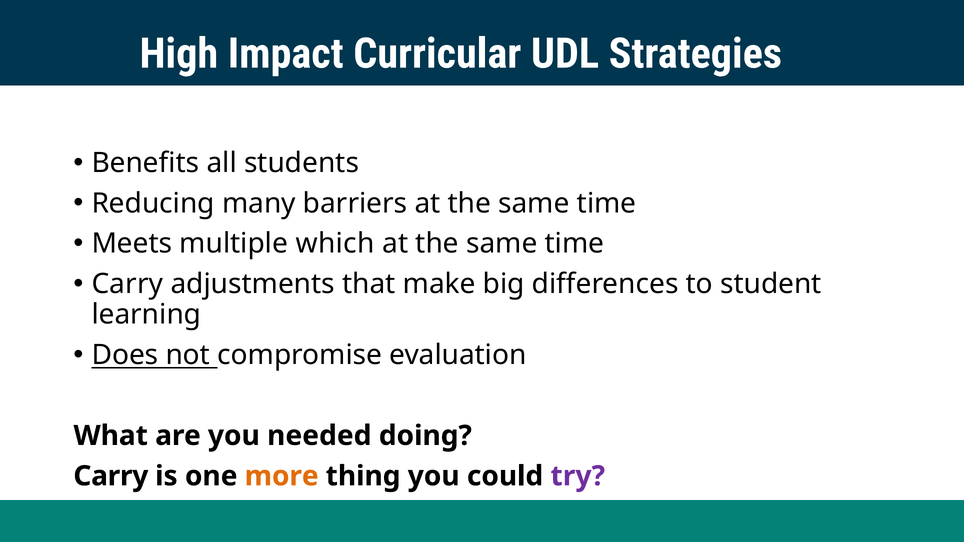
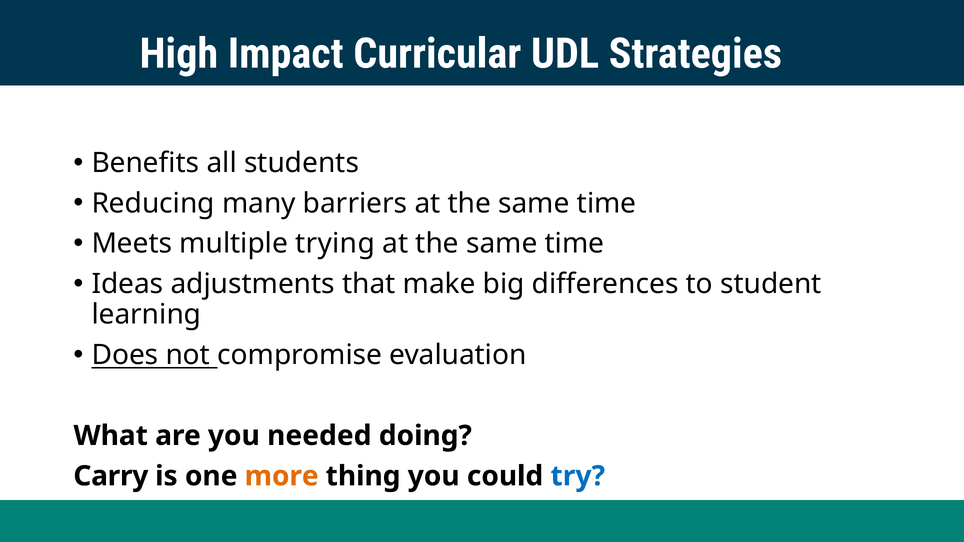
which: which -> trying
Carry at (127, 284): Carry -> Ideas
try colour: purple -> blue
